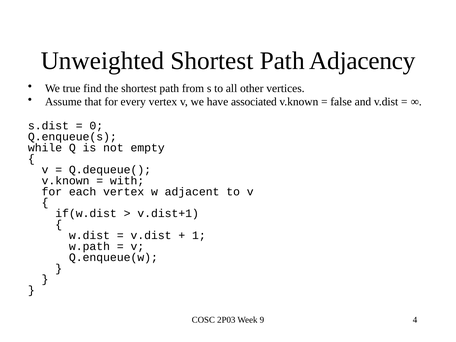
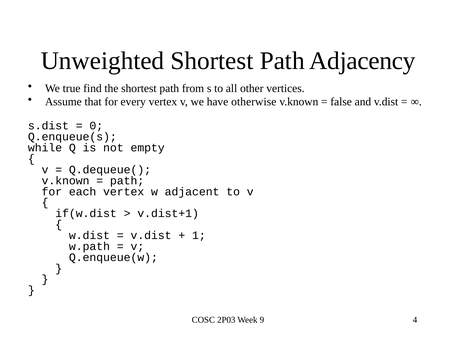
associated: associated -> otherwise
with at (127, 181): with -> path
